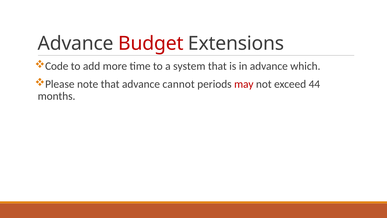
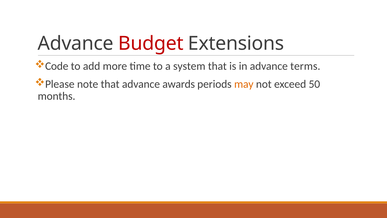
which: which -> terms
cannot: cannot -> awards
may colour: red -> orange
44: 44 -> 50
